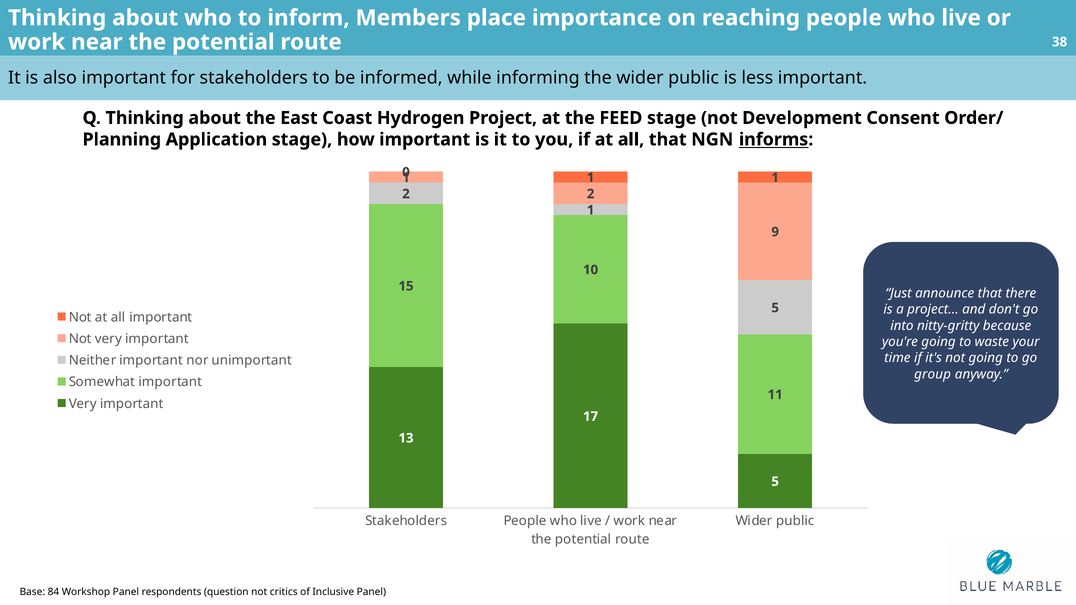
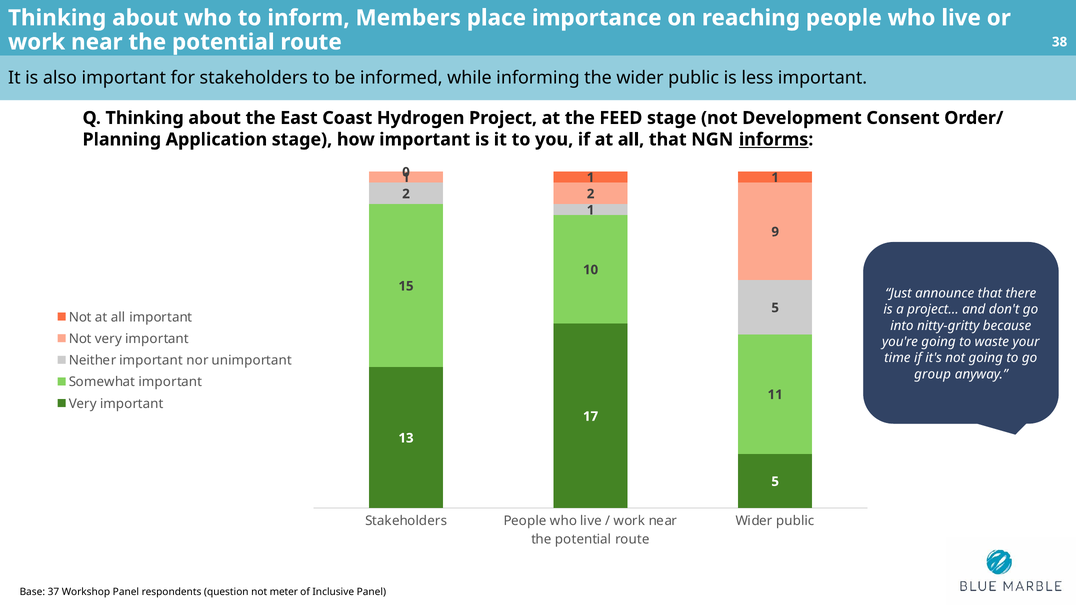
84: 84 -> 37
critics: critics -> meter
